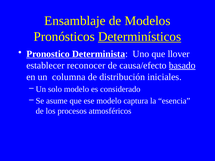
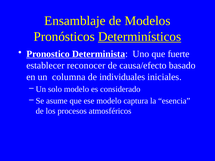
llover: llover -> fuerte
basado underline: present -> none
distribución: distribución -> individuales
